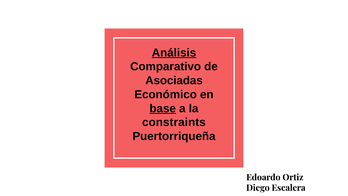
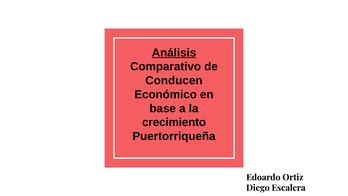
Asociadas: Asociadas -> Conducen
base underline: present -> none
constraints: constraints -> crecimiento
